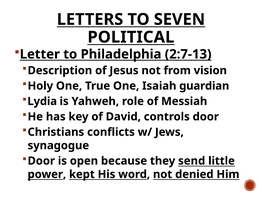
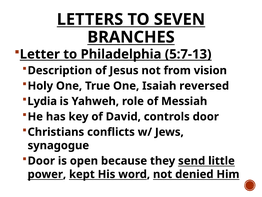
POLITICAL: POLITICAL -> BRANCHES
2:7-13: 2:7-13 -> 5:7-13
guardian: guardian -> reversed
